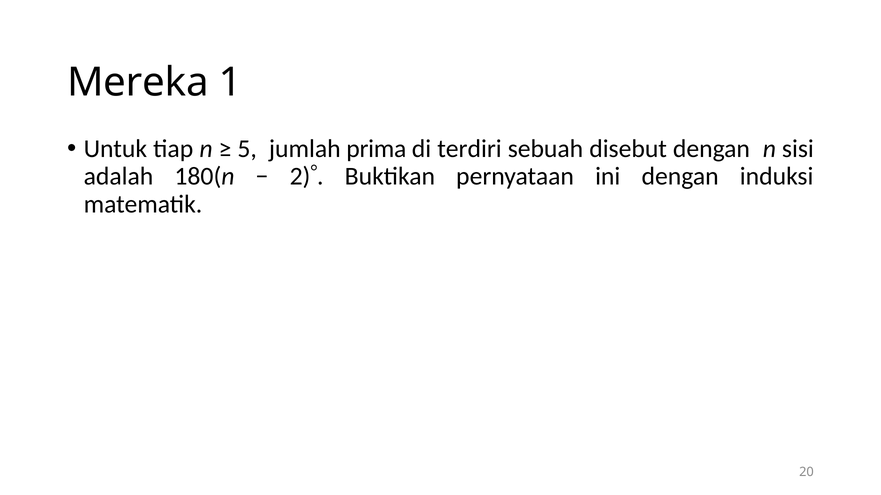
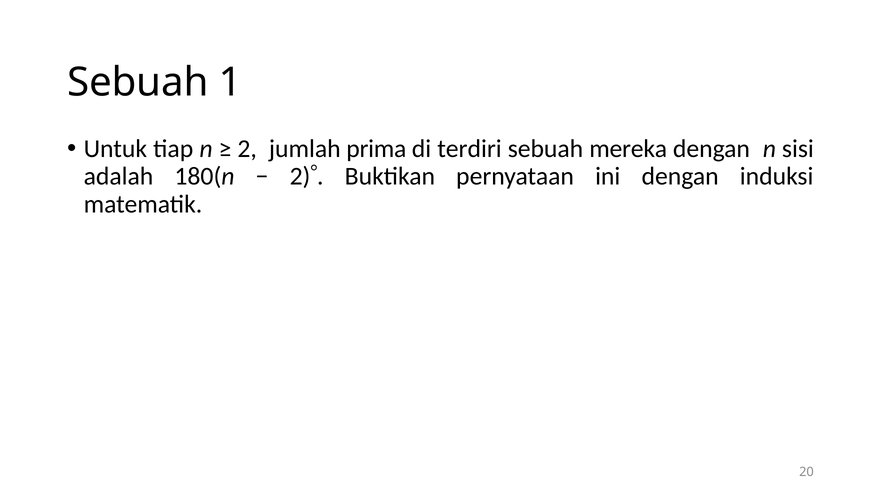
Mereka at (138, 82): Mereka -> Sebuah
5: 5 -> 2
disebut: disebut -> mereka
